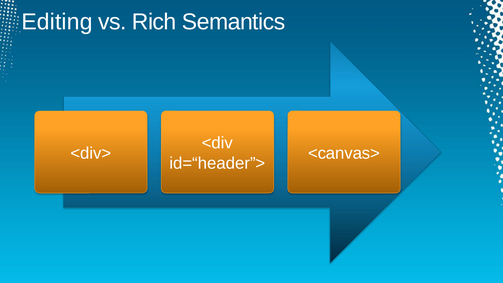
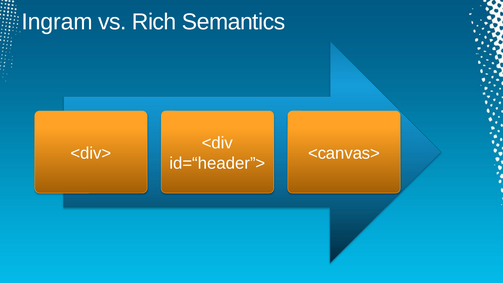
Editing: Editing -> Ingram
